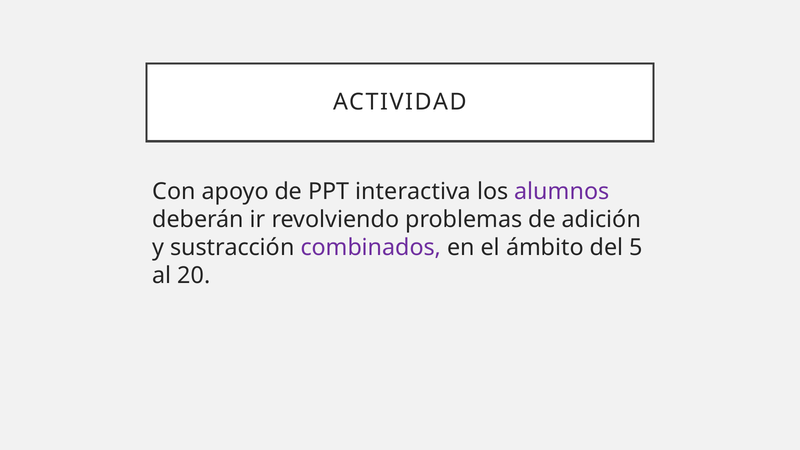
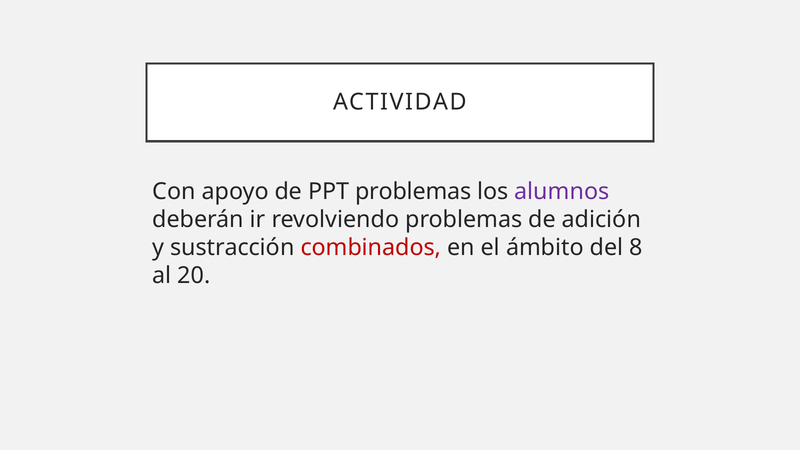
PPT interactiva: interactiva -> problemas
combinados colour: purple -> red
5: 5 -> 8
